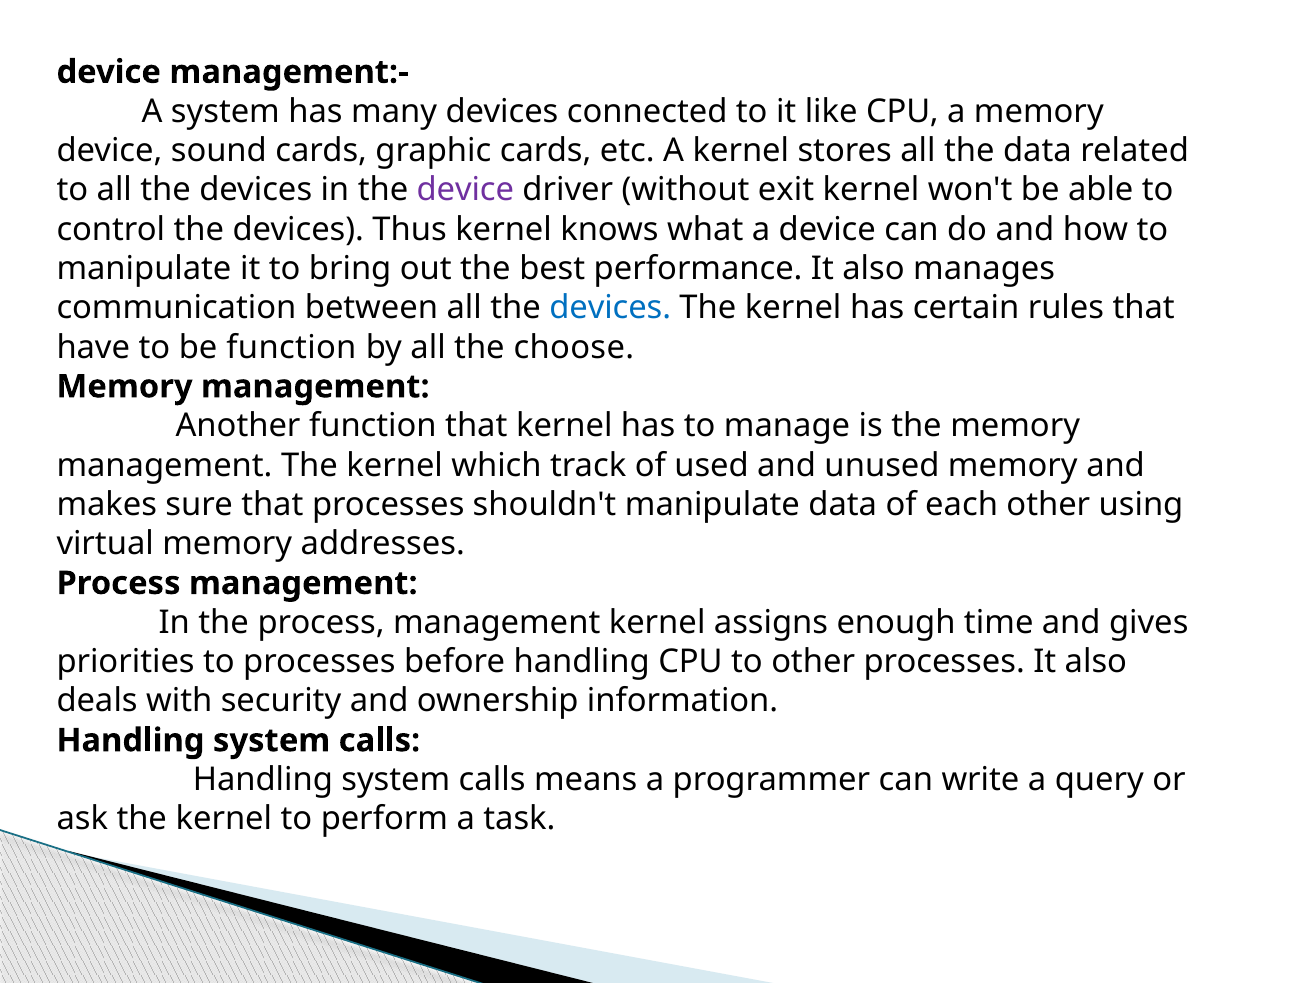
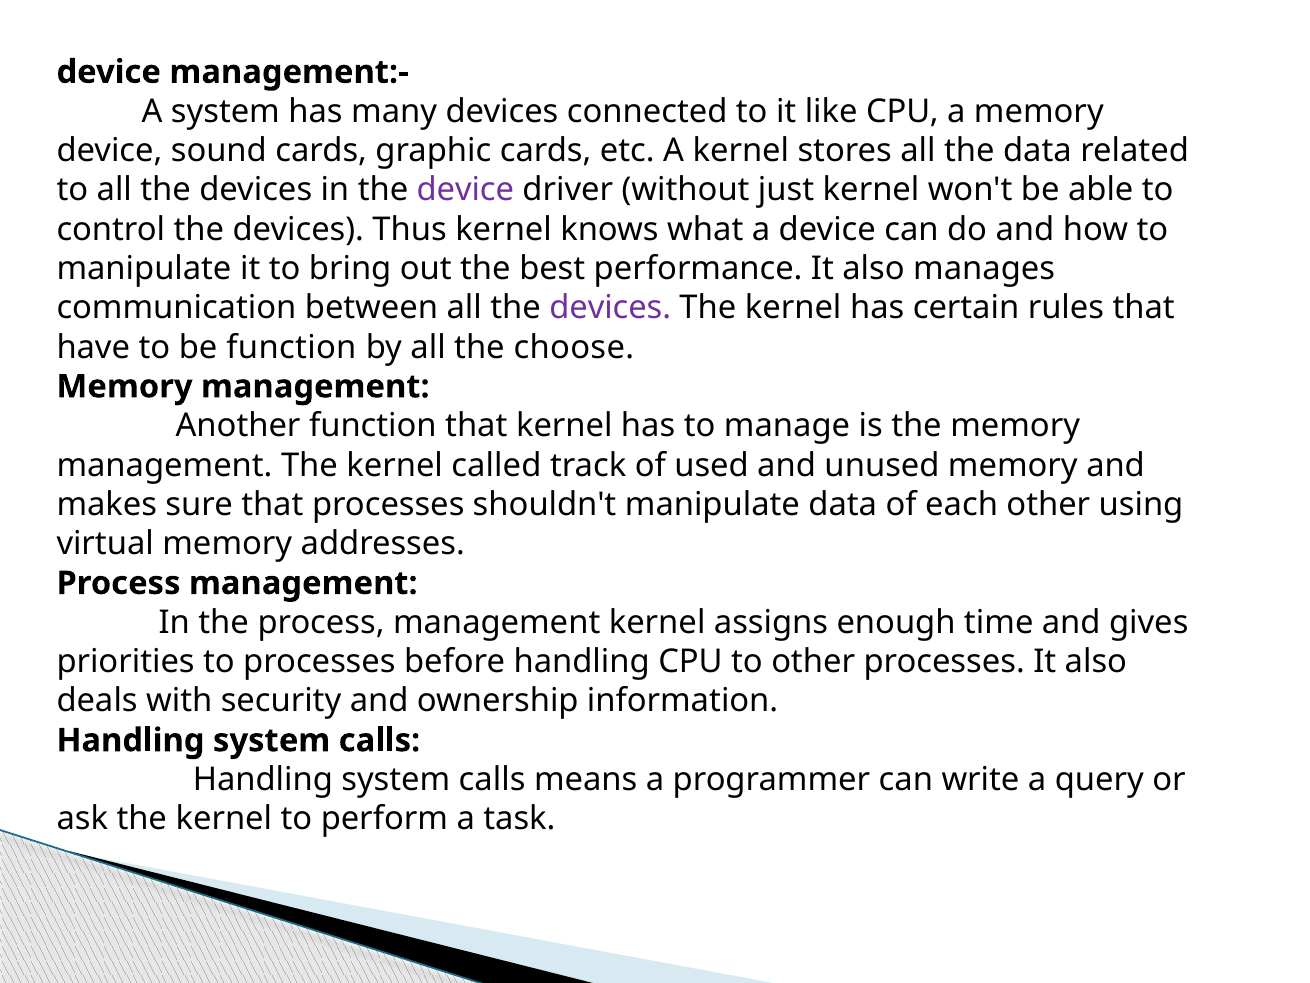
exit: exit -> just
devices at (610, 308) colour: blue -> purple
which: which -> called
